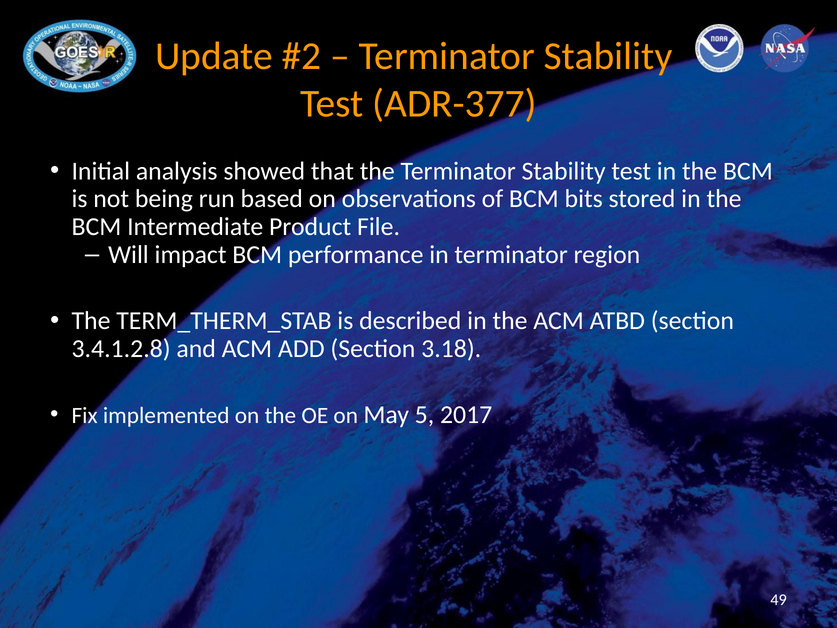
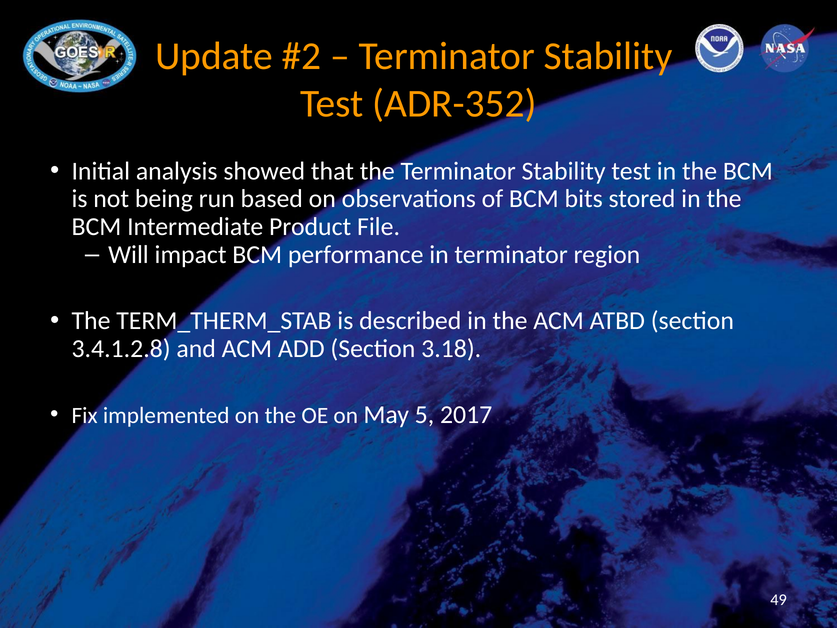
ADR-377: ADR-377 -> ADR-352
